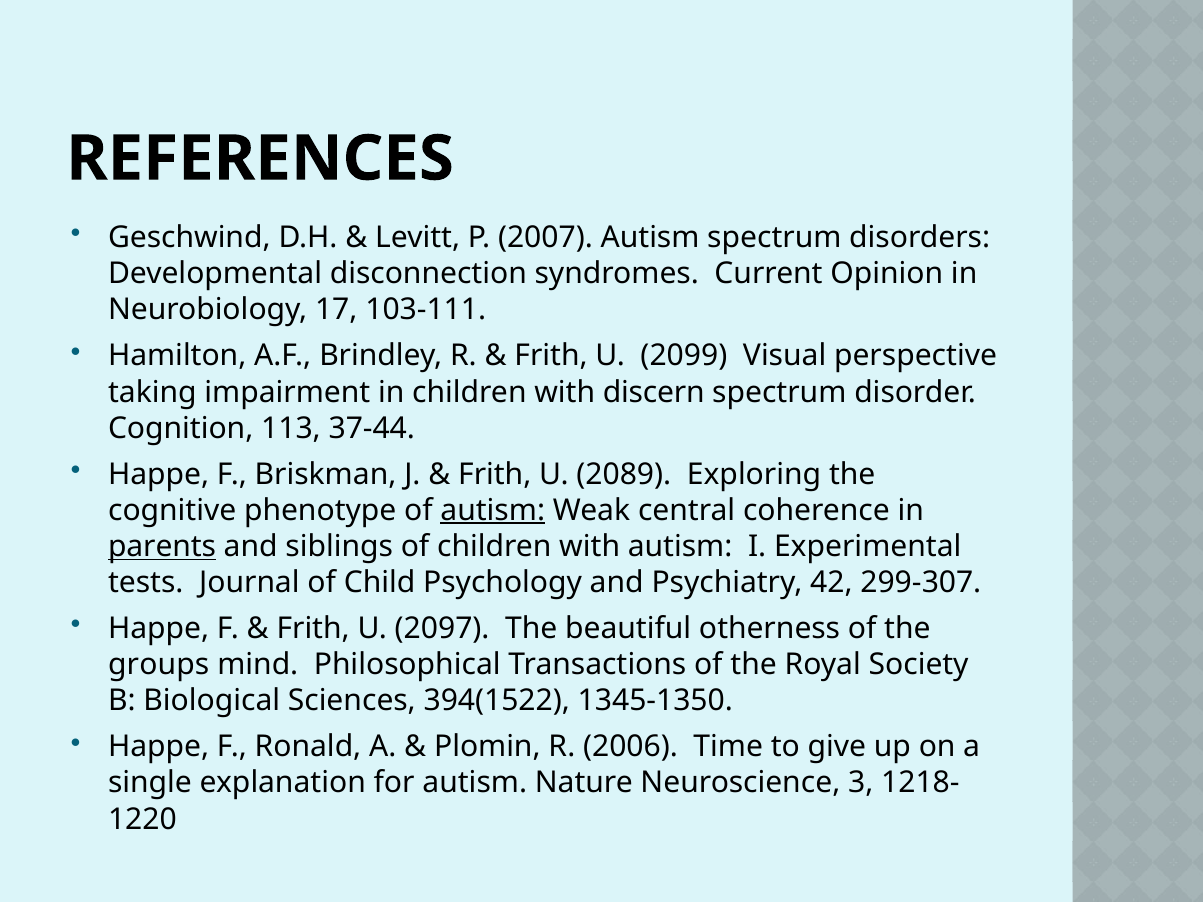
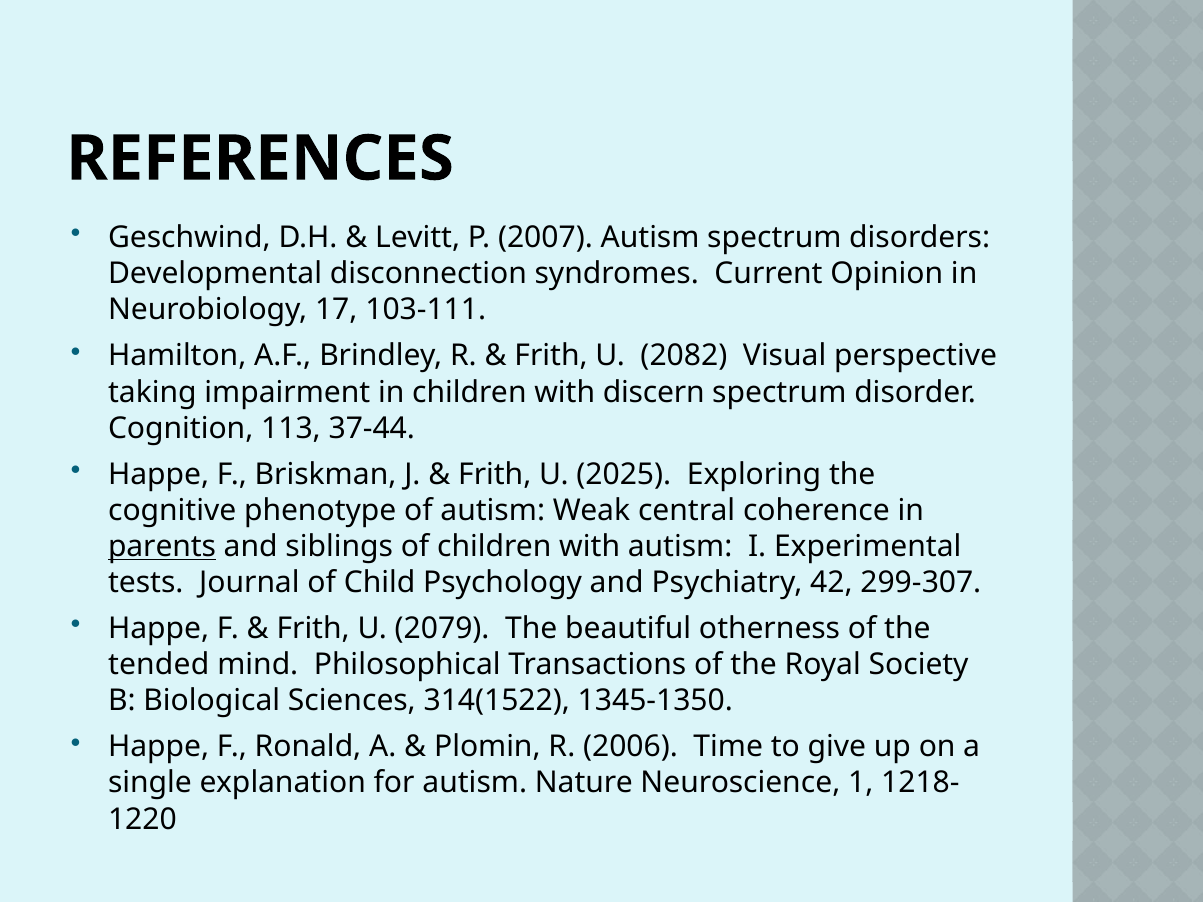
2099: 2099 -> 2082
2089: 2089 -> 2025
autism at (493, 511) underline: present -> none
2097: 2097 -> 2079
groups: groups -> tended
394(1522: 394(1522 -> 314(1522
3: 3 -> 1
